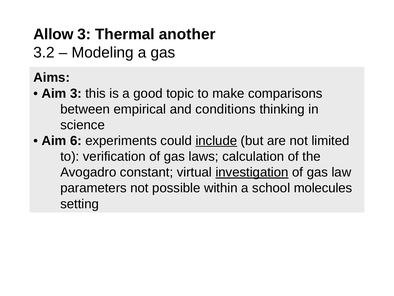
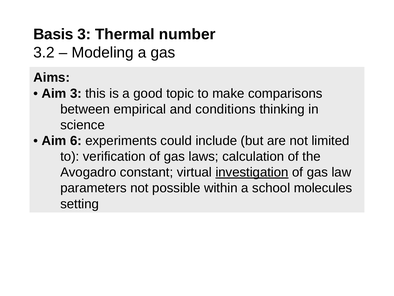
Allow: Allow -> Basis
another: another -> number
include underline: present -> none
